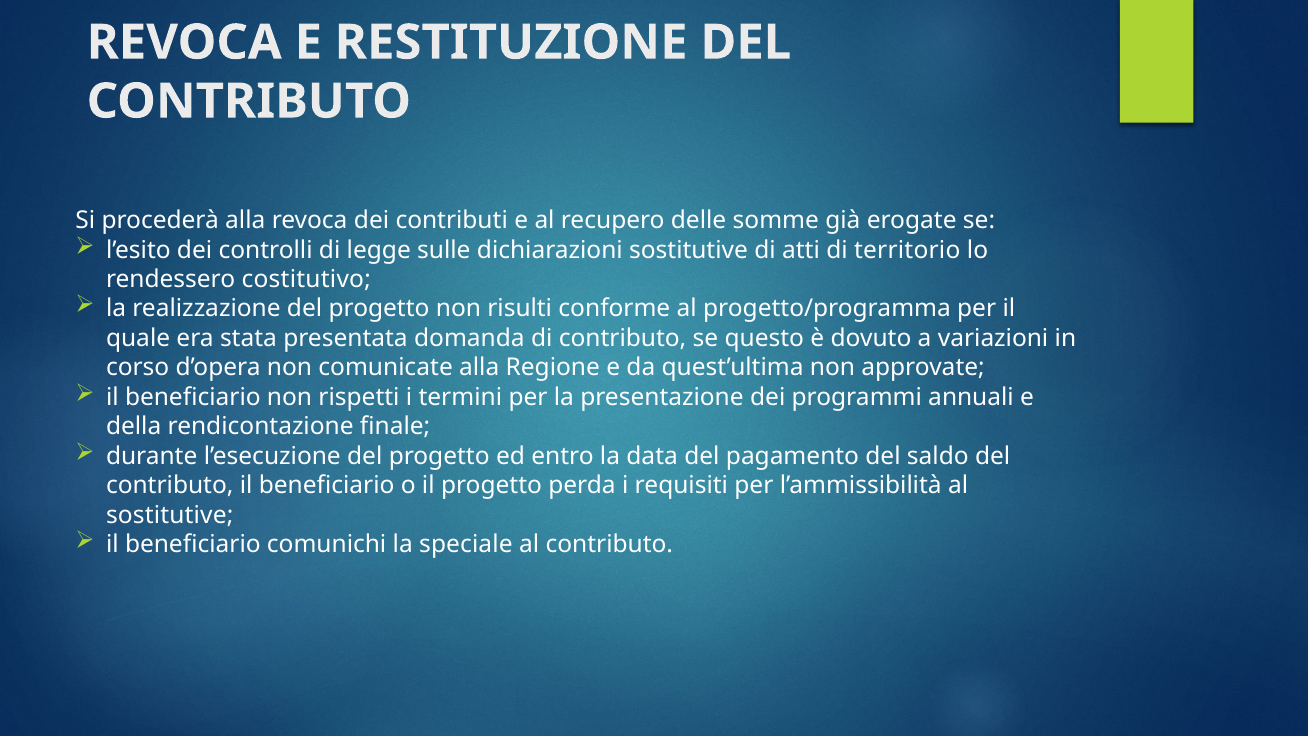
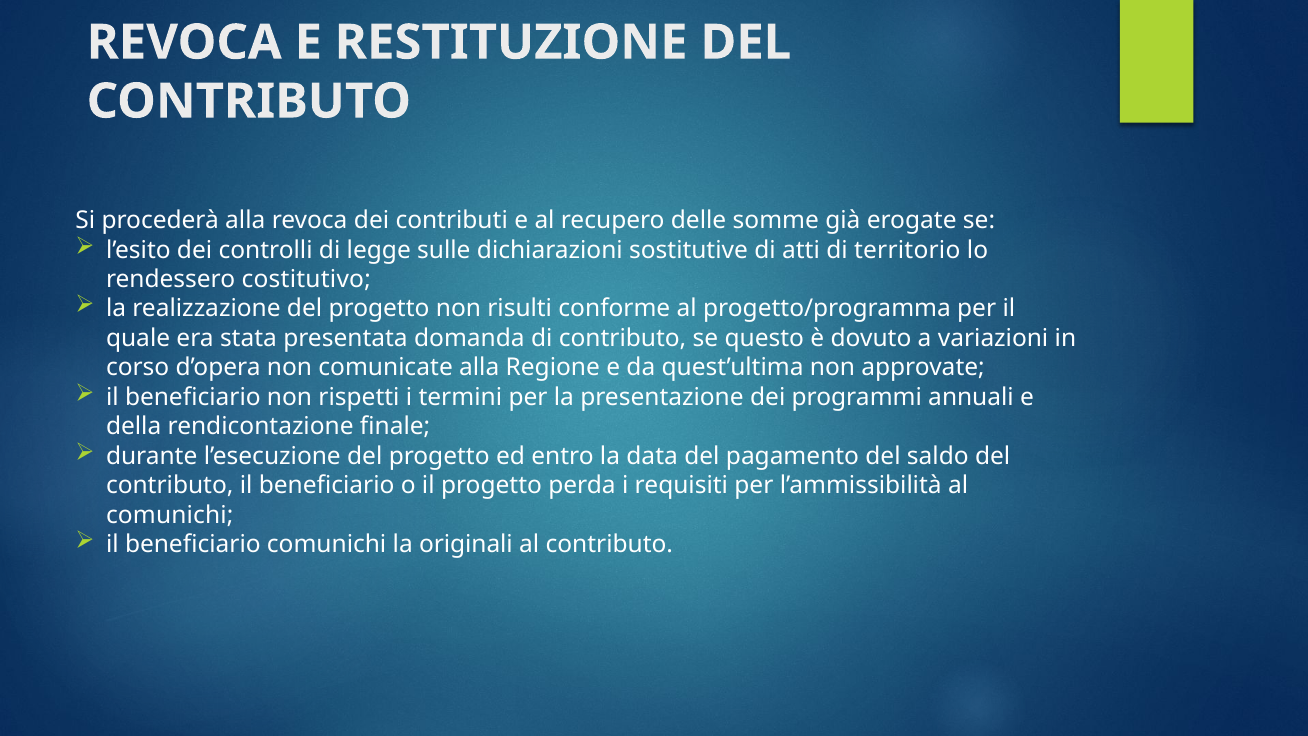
sostitutive at (170, 515): sostitutive -> comunichi
speciale: speciale -> originali
